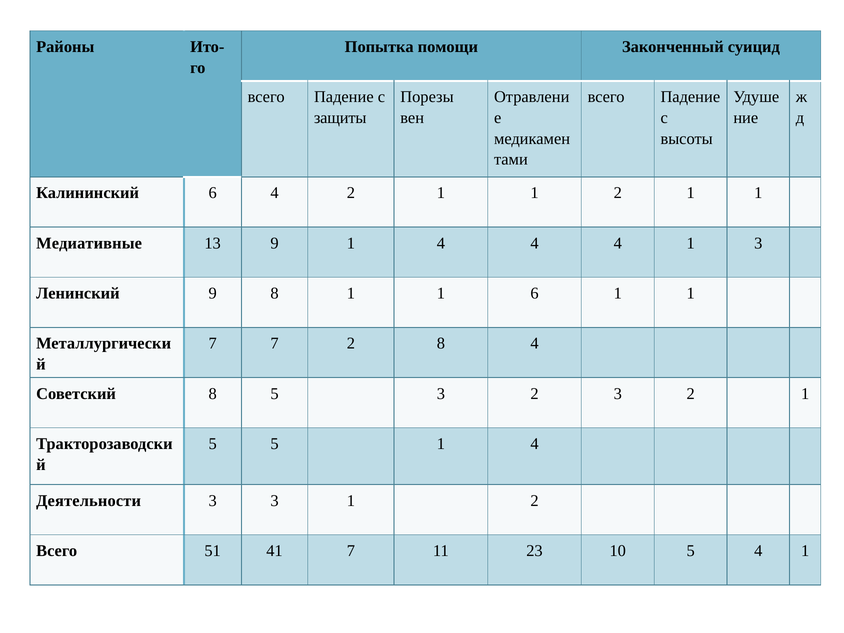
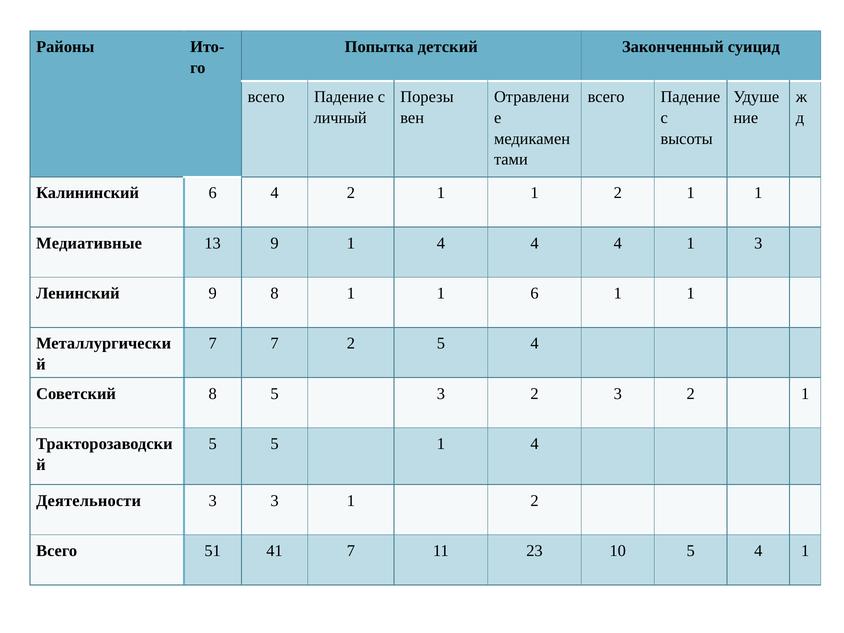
помощи: помощи -> детский
защиты: защиты -> личный
2 8: 8 -> 5
